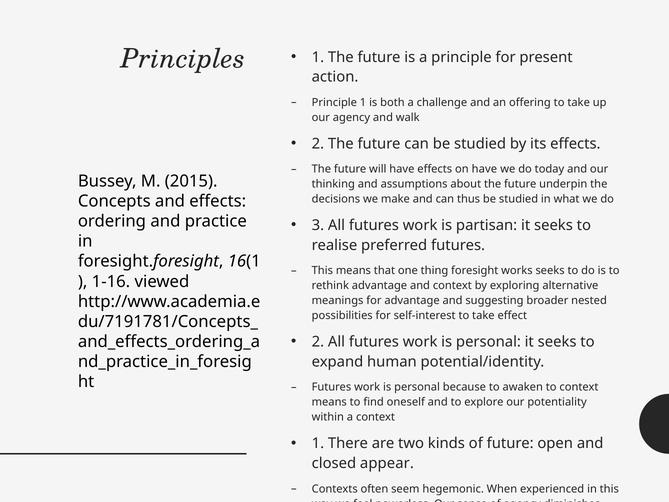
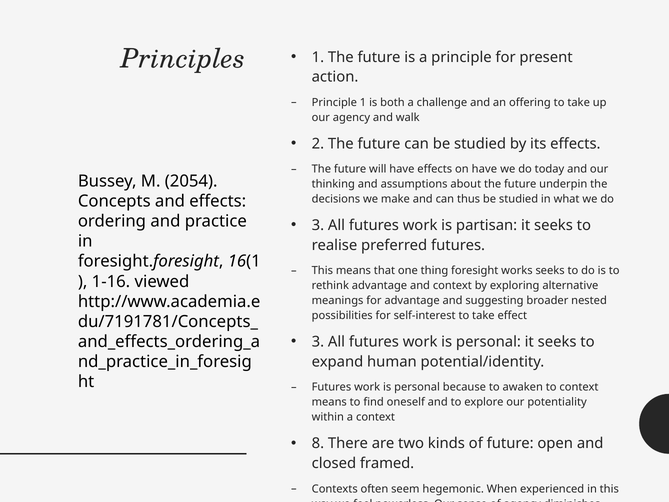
2015: 2015 -> 2054
2 at (318, 342): 2 -> 3
1 at (318, 443): 1 -> 8
appear: appear -> framed
